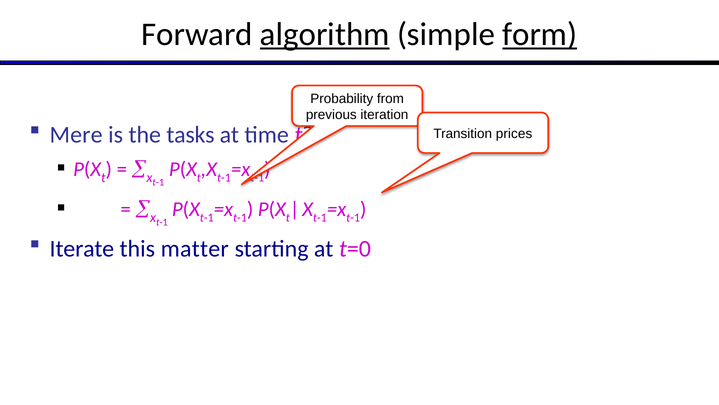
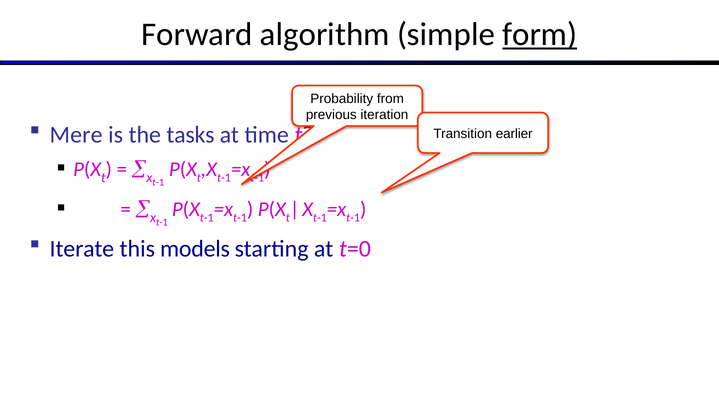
algorithm underline: present -> none
prices: prices -> earlier
matter: matter -> models
